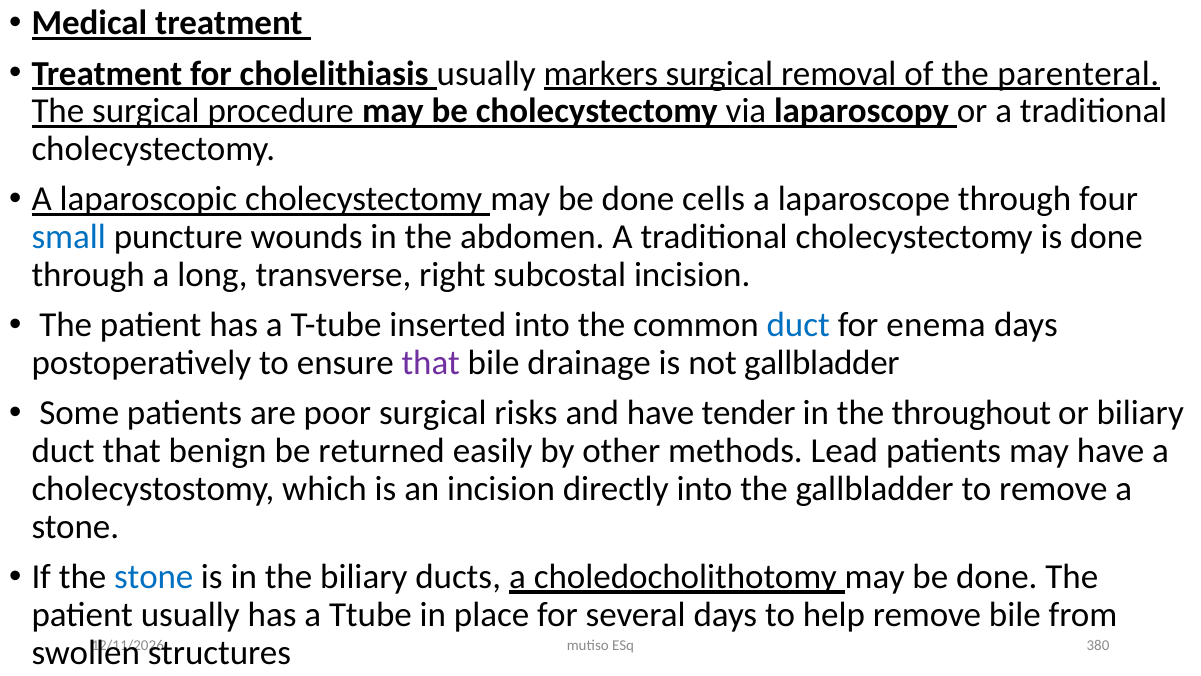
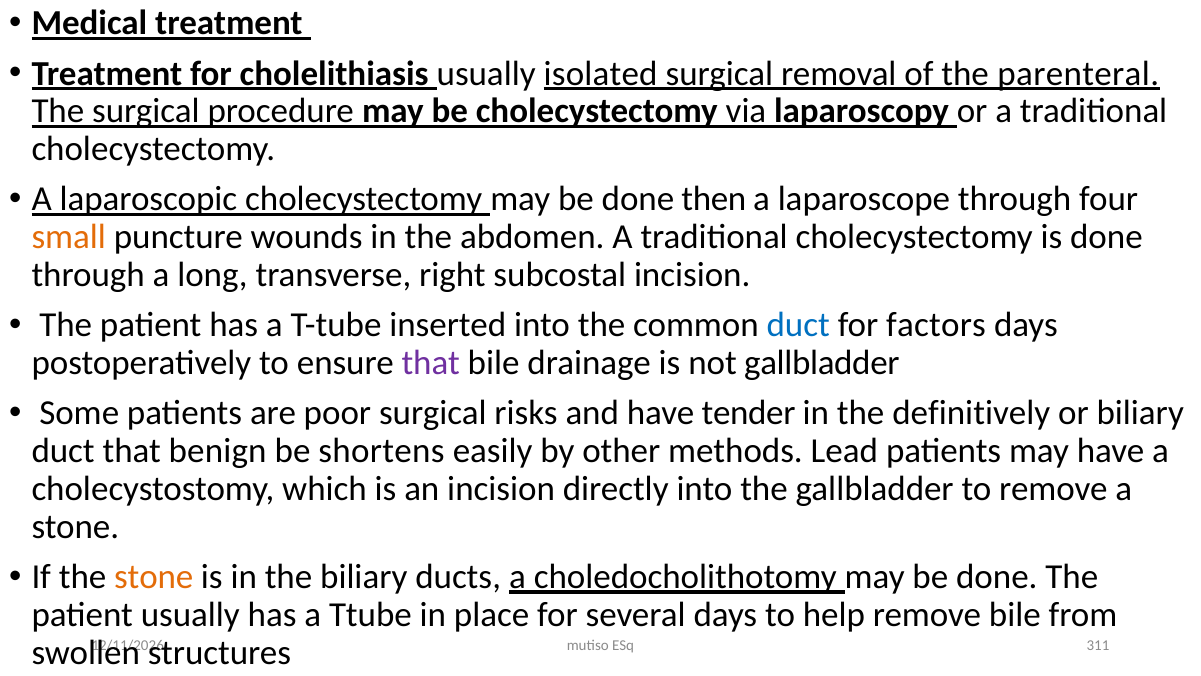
markers: markers -> isolated
cells: cells -> then
small colour: blue -> orange
enema: enema -> factors
throughout: throughout -> definitively
returned: returned -> shortens
stone at (154, 577) colour: blue -> orange
380: 380 -> 311
